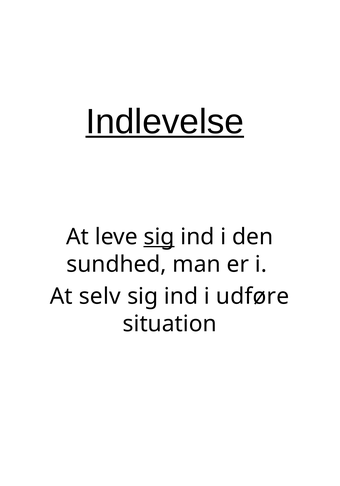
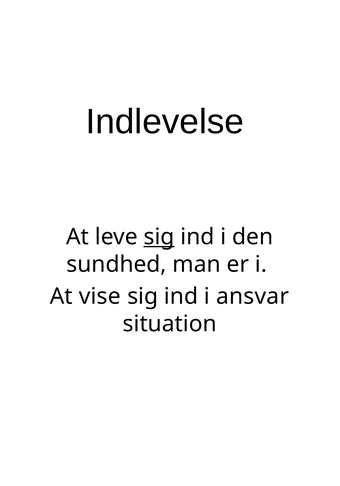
Indlevelse underline: present -> none
selv: selv -> vise
udføre: udføre -> ansvar
